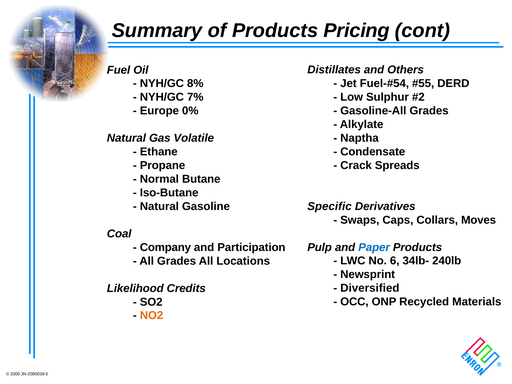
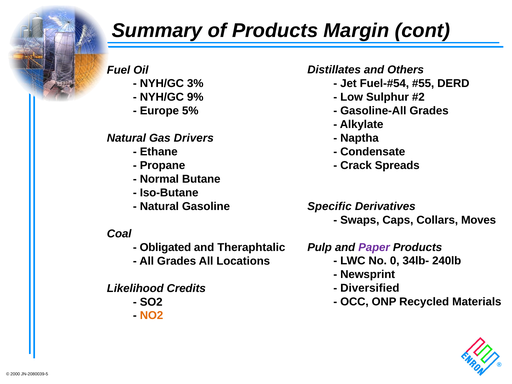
Pricing: Pricing -> Margin
8%: 8% -> 3%
7%: 7% -> 9%
0%: 0% -> 5%
Volatile: Volatile -> Drivers
Paper colour: blue -> purple
Company: Company -> Obligated
Participation: Participation -> Theraphtalic
6: 6 -> 0
